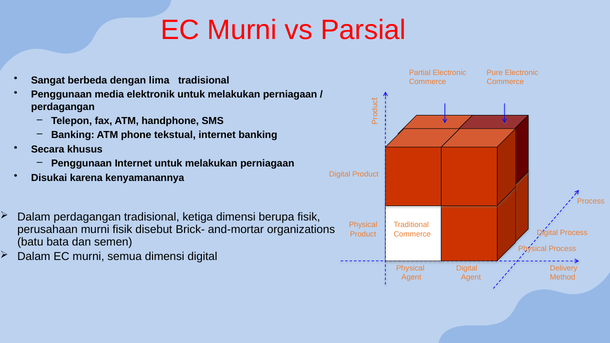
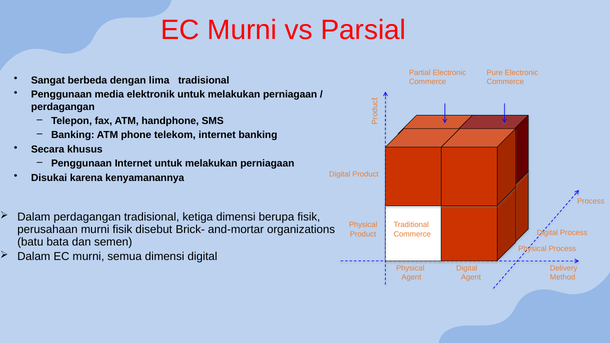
tekstual: tekstual -> telekom
